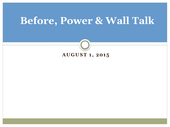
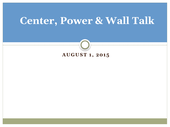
Before: Before -> Center
